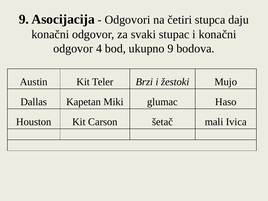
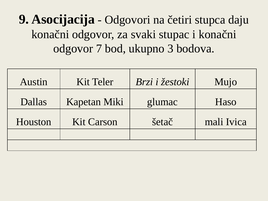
4: 4 -> 7
ukupno 9: 9 -> 3
